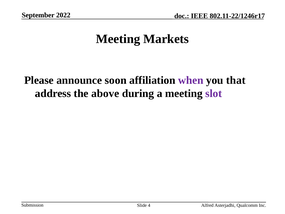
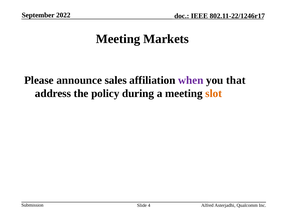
soon: soon -> sales
above: above -> policy
slot colour: purple -> orange
